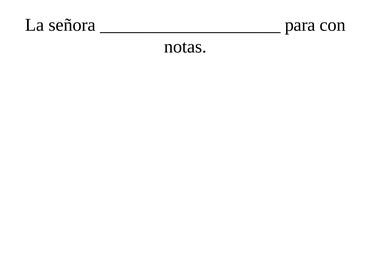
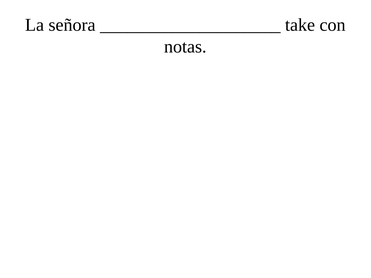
para: para -> take
